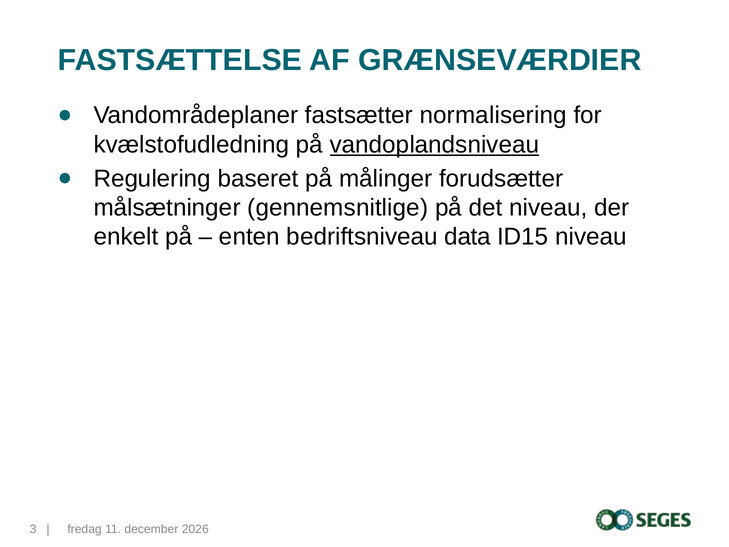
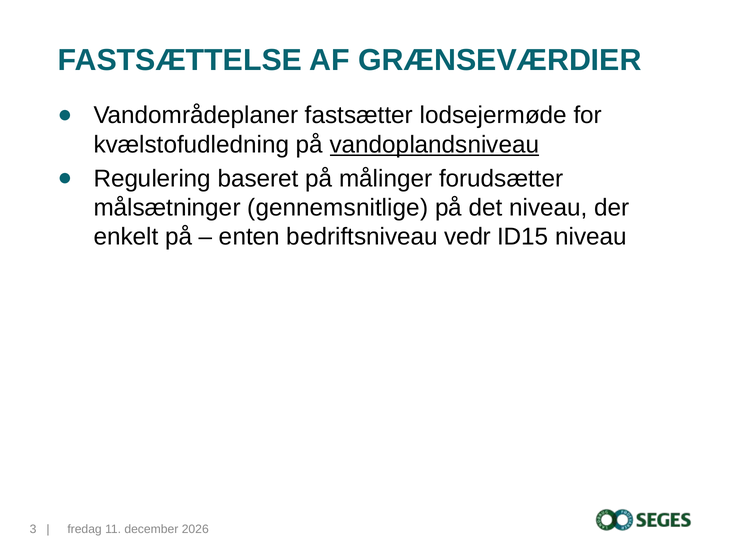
normalisering: normalisering -> lodsejermøde
data: data -> vedr
